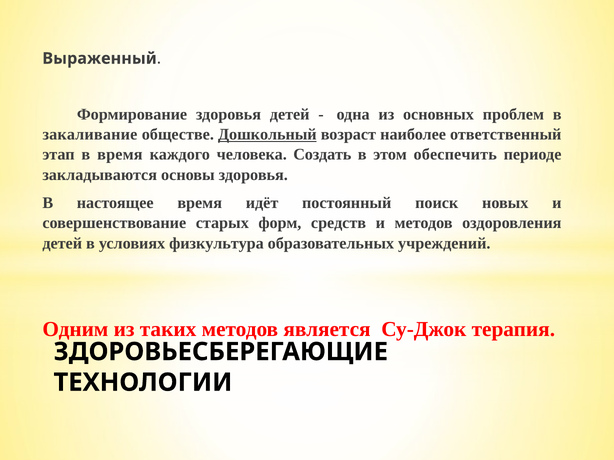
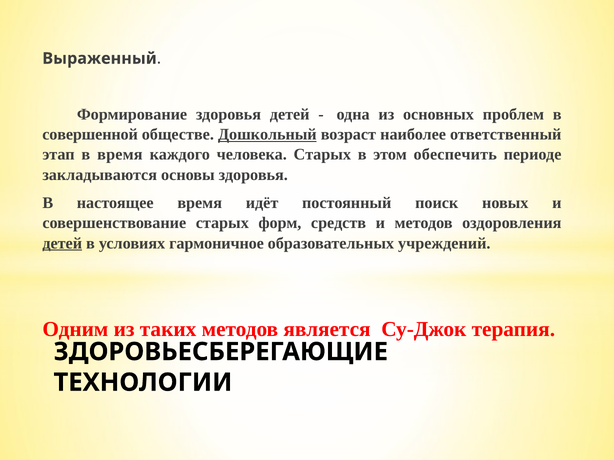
закаливание: закаливание -> совершенной
человека Создать: Создать -> Старых
детей at (62, 243) underline: none -> present
физкультура: физкультура -> гармоничное
